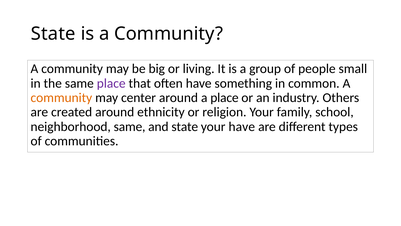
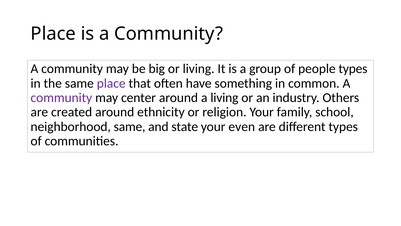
State at (53, 34): State -> Place
people small: small -> types
community at (61, 98) colour: orange -> purple
a place: place -> living
your have: have -> even
